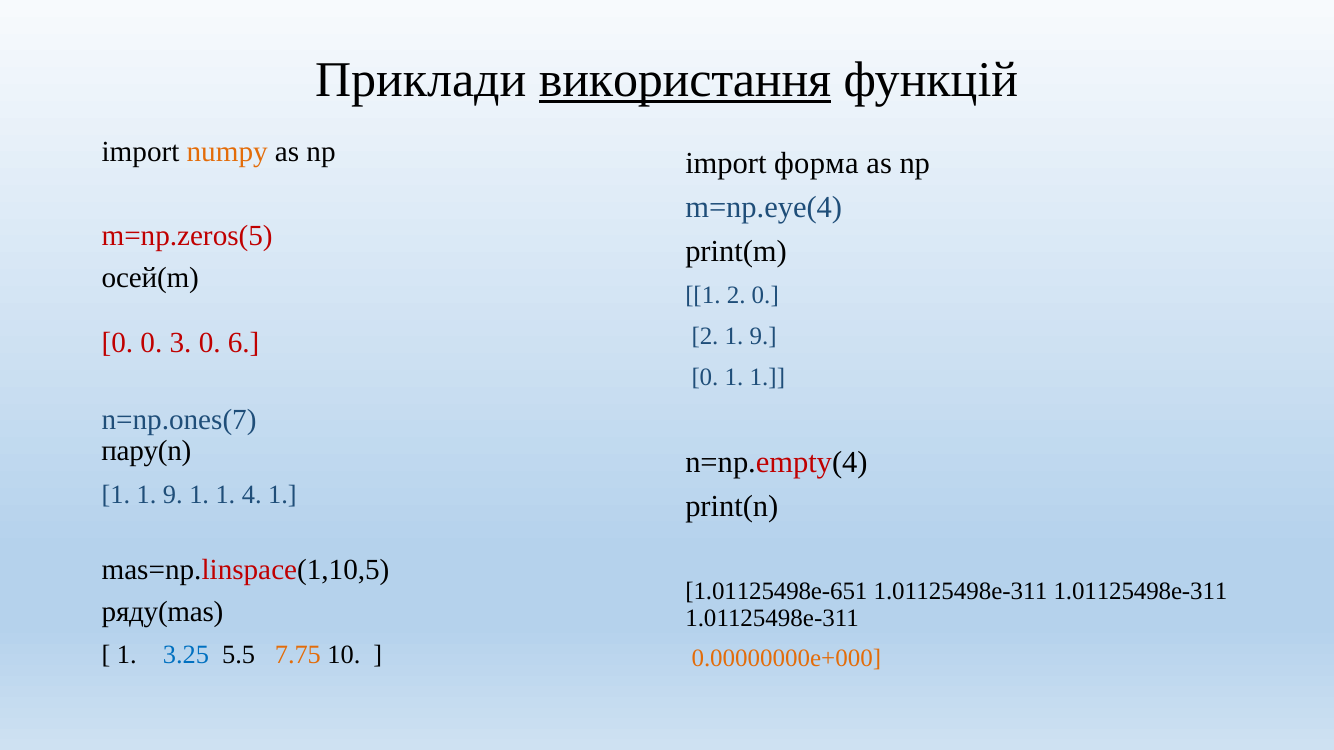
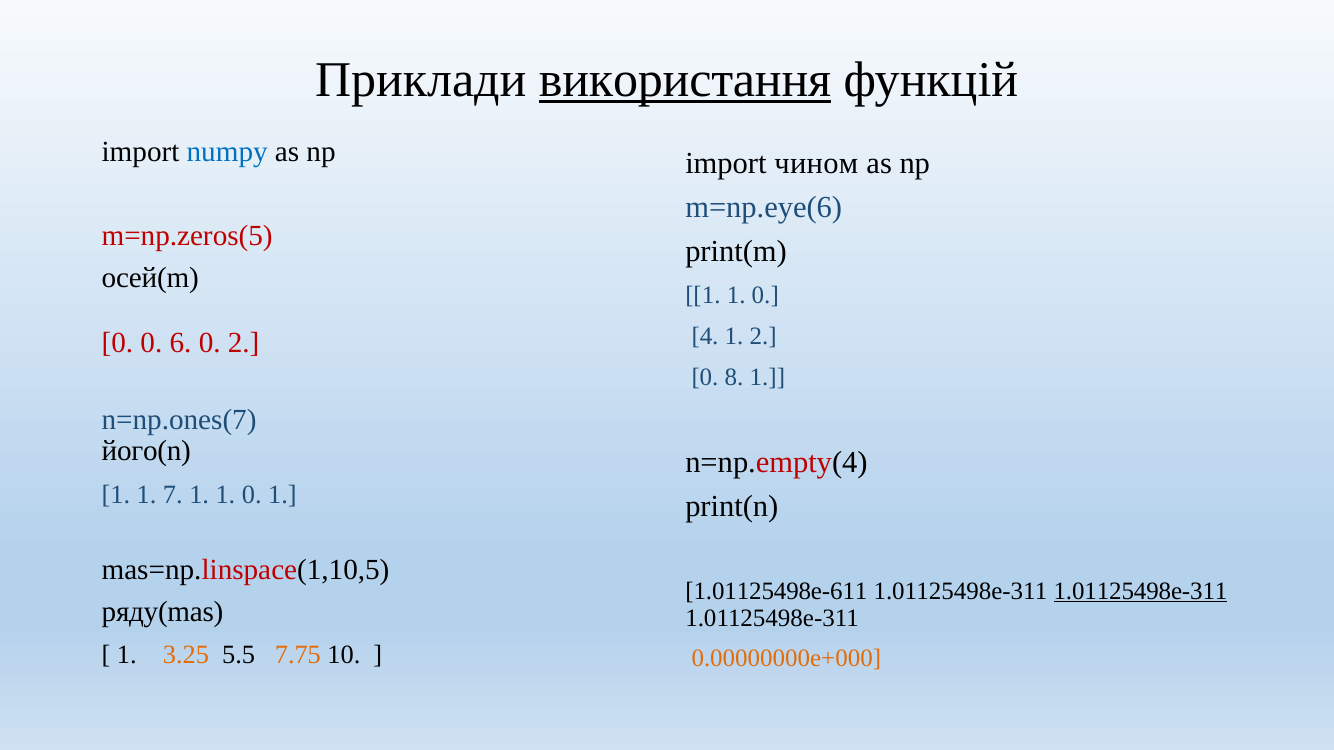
numpy colour: orange -> blue
форма: форма -> чином
m=np.eye(4: m=np.eye(4 -> m=np.eye(6
2 at (736, 295): 2 -> 1
2 at (705, 336): 2 -> 4
9 at (763, 336): 9 -> 2
3: 3 -> 6
0 6: 6 -> 2
0 1: 1 -> 8
пару(n: пару(n -> його(n
1 1 9: 9 -> 7
4 at (252, 495): 4 -> 0
1.01125498e-651: 1.01125498e-651 -> 1.01125498e-611
1.01125498e-311 at (1140, 591) underline: none -> present
3.25 colour: blue -> orange
